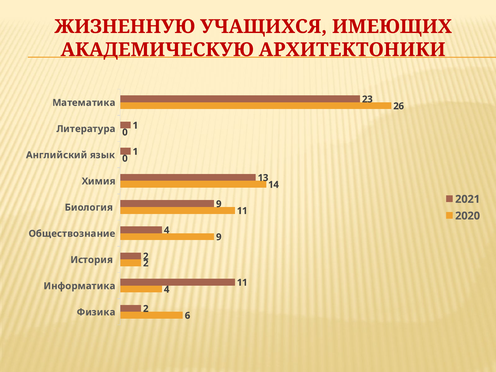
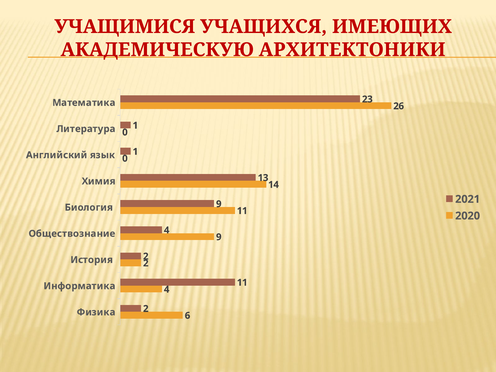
ЖИЗНЕННУЮ: ЖИЗНЕННУЮ -> УЧАЩИМИСЯ
